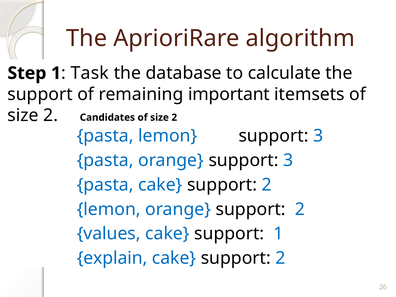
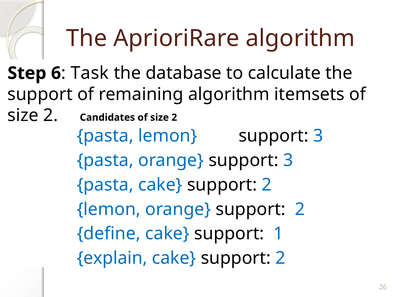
Step 1: 1 -> 6
remaining important: important -> algorithm
values: values -> define
